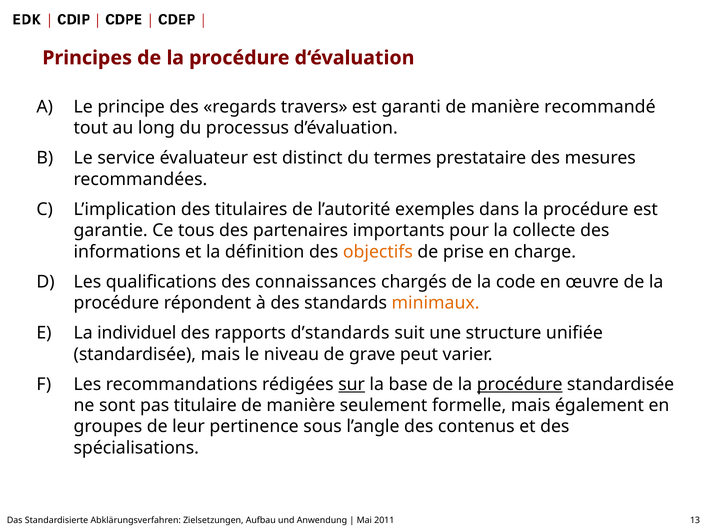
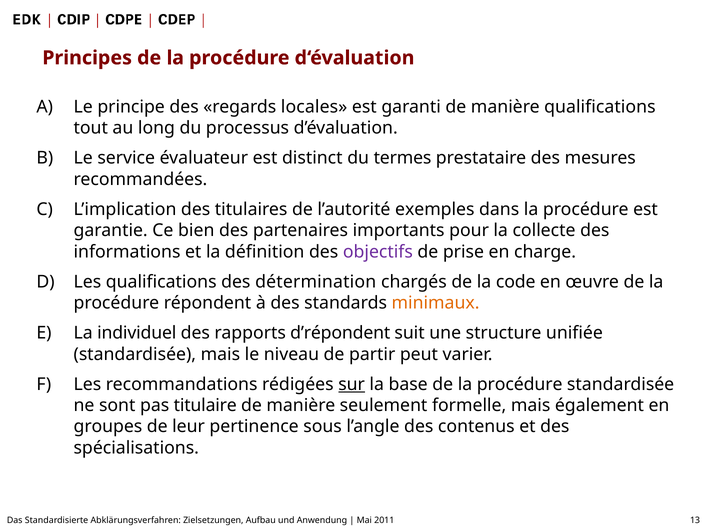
travers: travers -> locales
manière recommandé: recommandé -> qualifications
tous: tous -> bien
objectifs colour: orange -> purple
connaissances: connaissances -> détermination
d’standards: d’standards -> d’répondent
grave: grave -> partir
procédure at (520, 384) underline: present -> none
